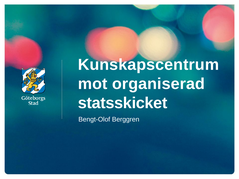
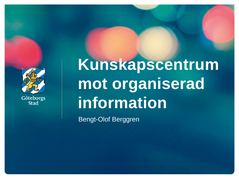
statsskicket: statsskicket -> information
